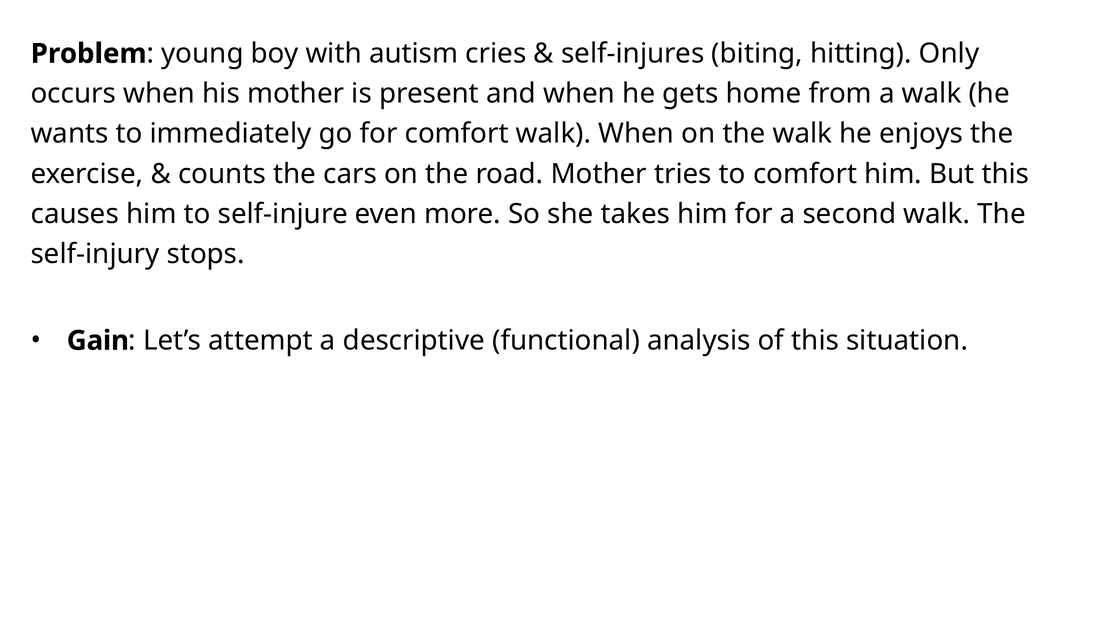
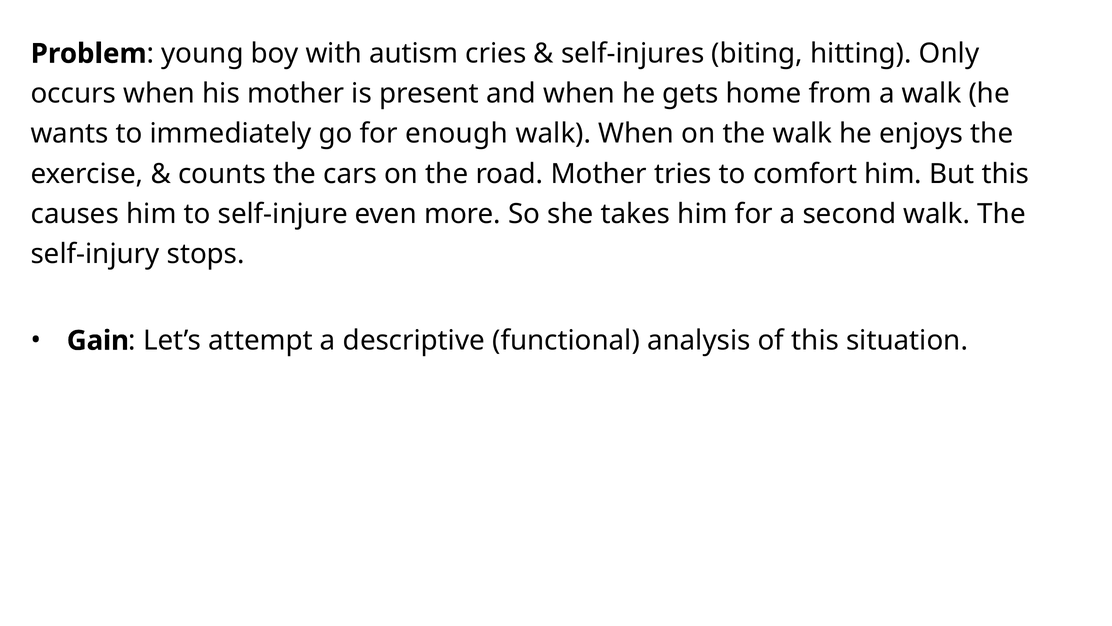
for comfort: comfort -> enough
